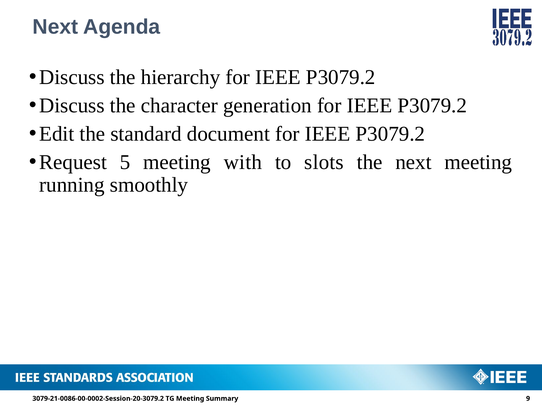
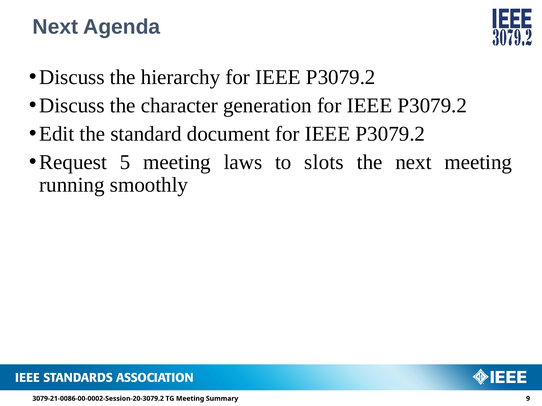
with: with -> laws
